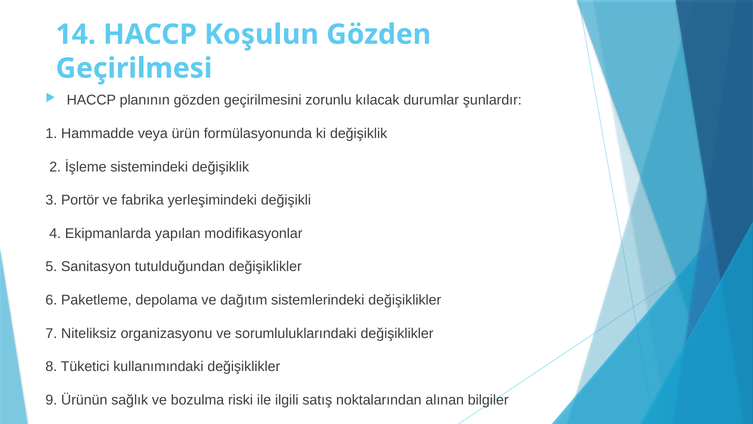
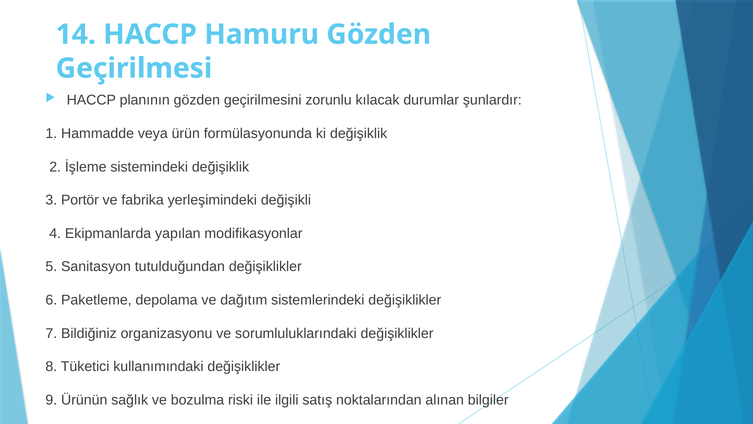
Koşulun: Koşulun -> Hamuru
Niteliksiz: Niteliksiz -> Bildiğiniz
